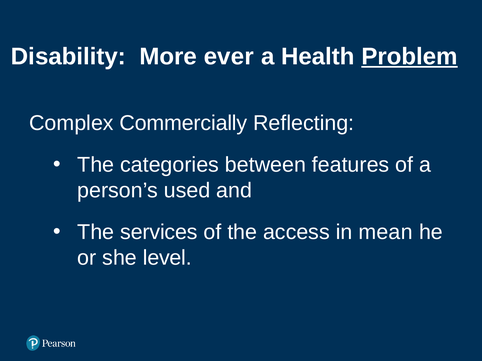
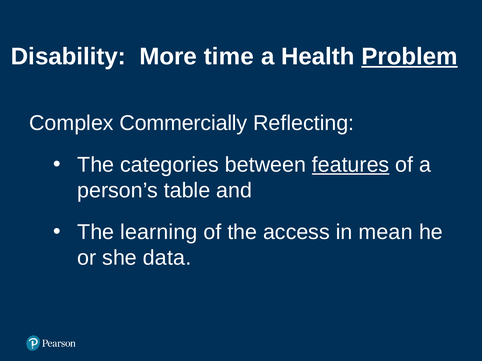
ever: ever -> time
features underline: none -> present
used: used -> table
services: services -> learning
level: level -> data
